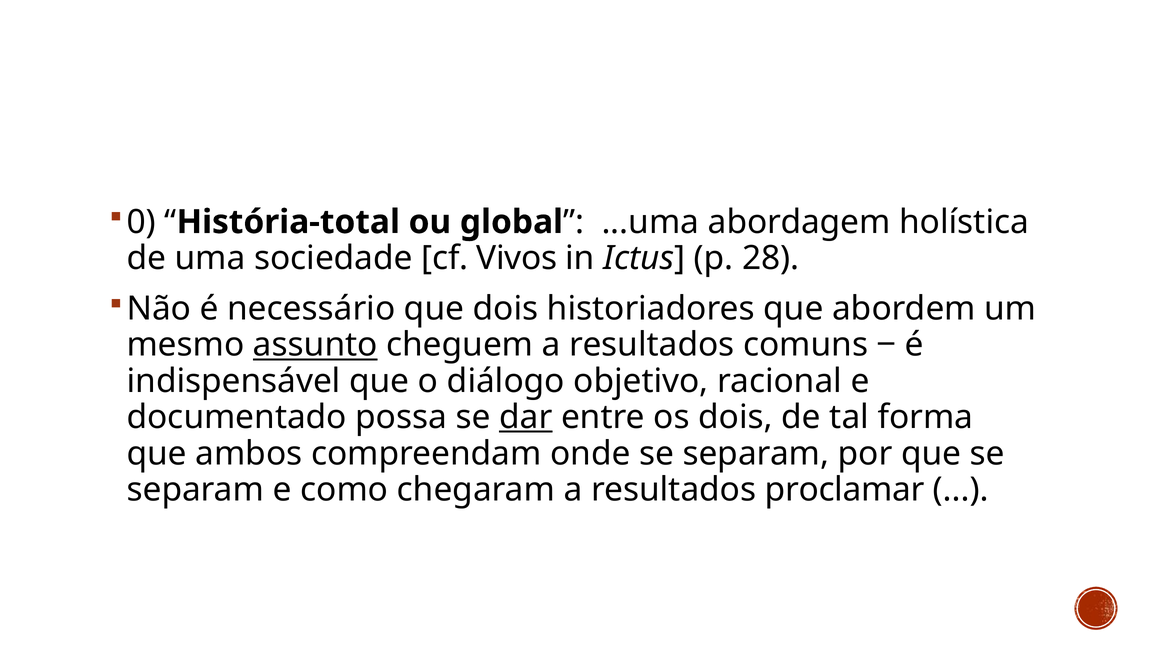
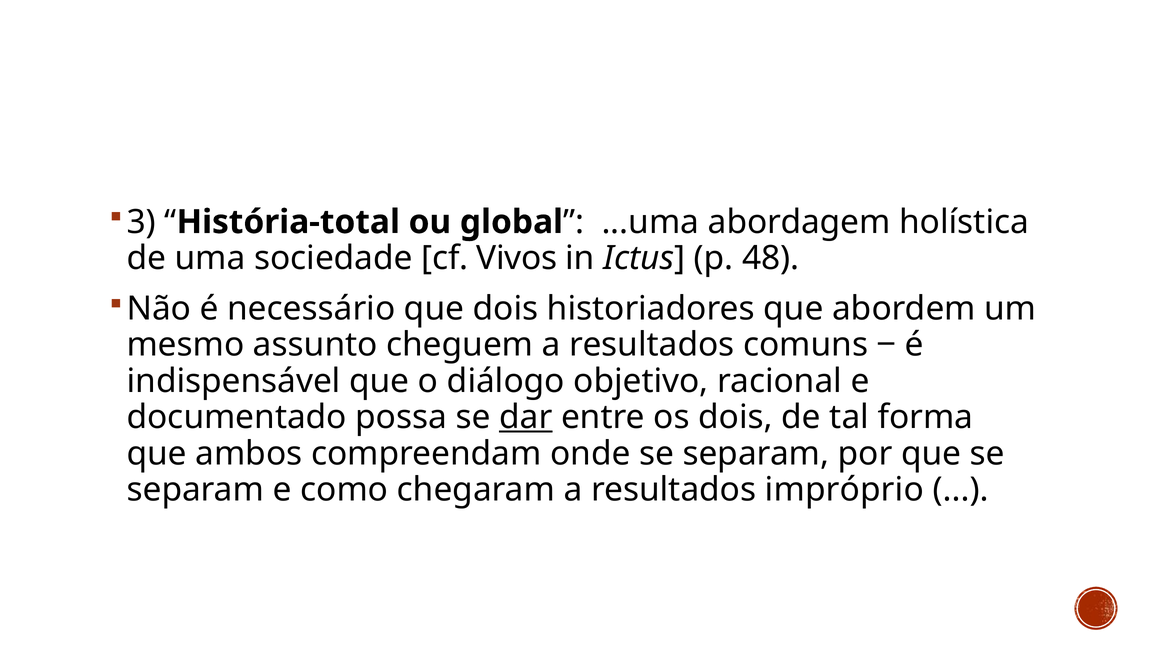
0: 0 -> 3
28: 28 -> 48
assunto underline: present -> none
proclamar: proclamar -> impróprio
